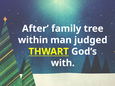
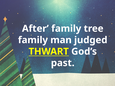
within at (33, 40): within -> family
with: with -> past
